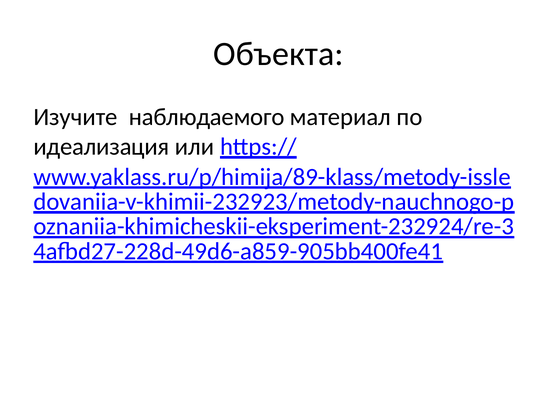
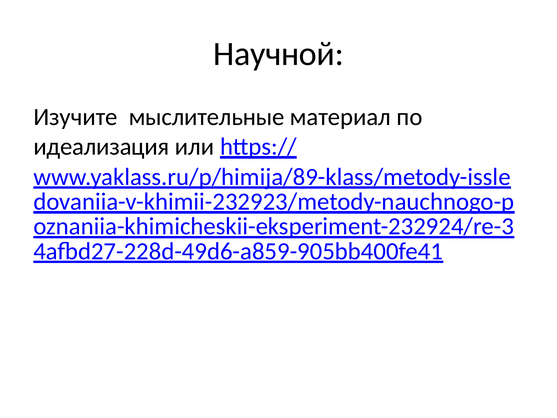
Объекта: Объекта -> Научной
наблюдаемого: наблюдаемого -> мыслительные
